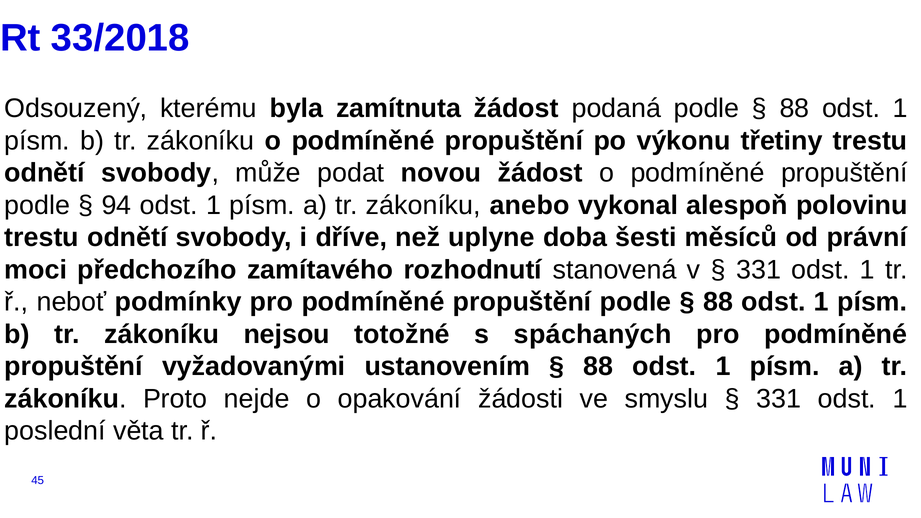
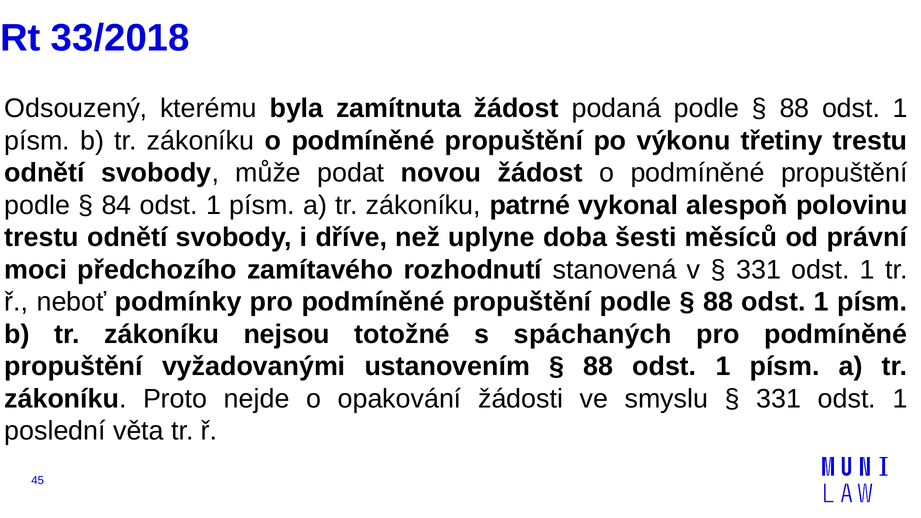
94: 94 -> 84
anebo: anebo -> patrné
